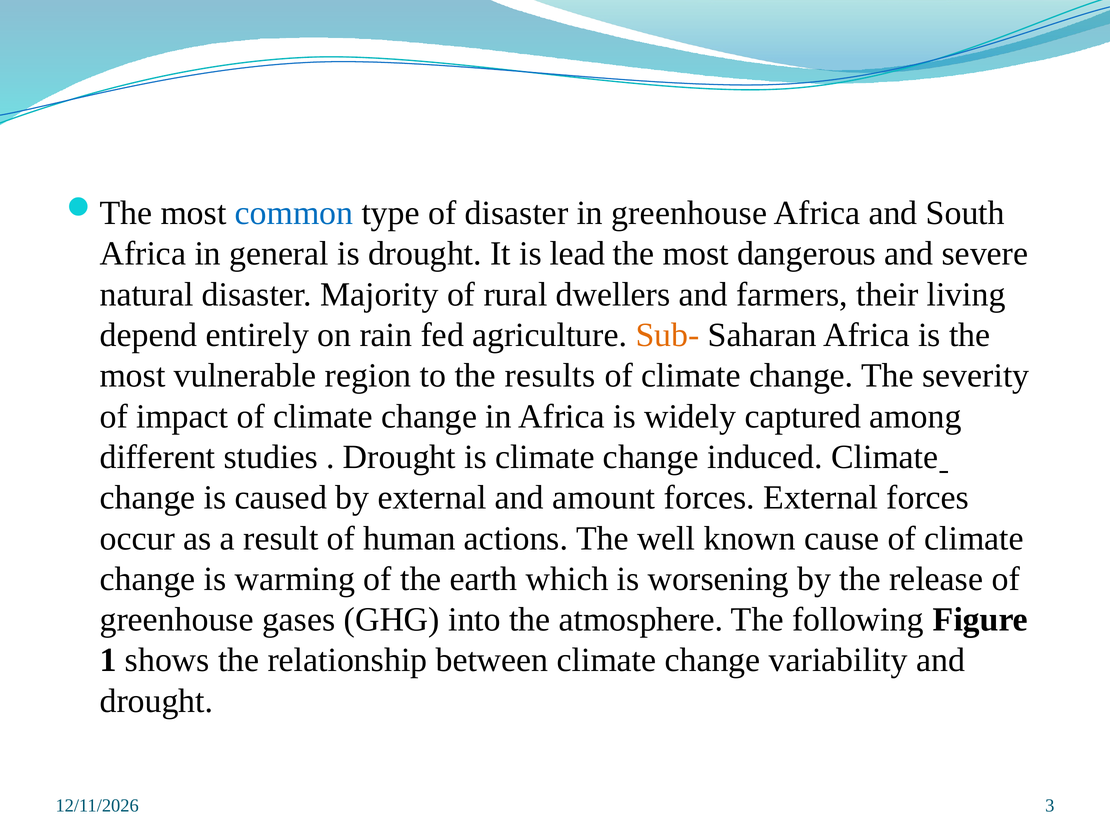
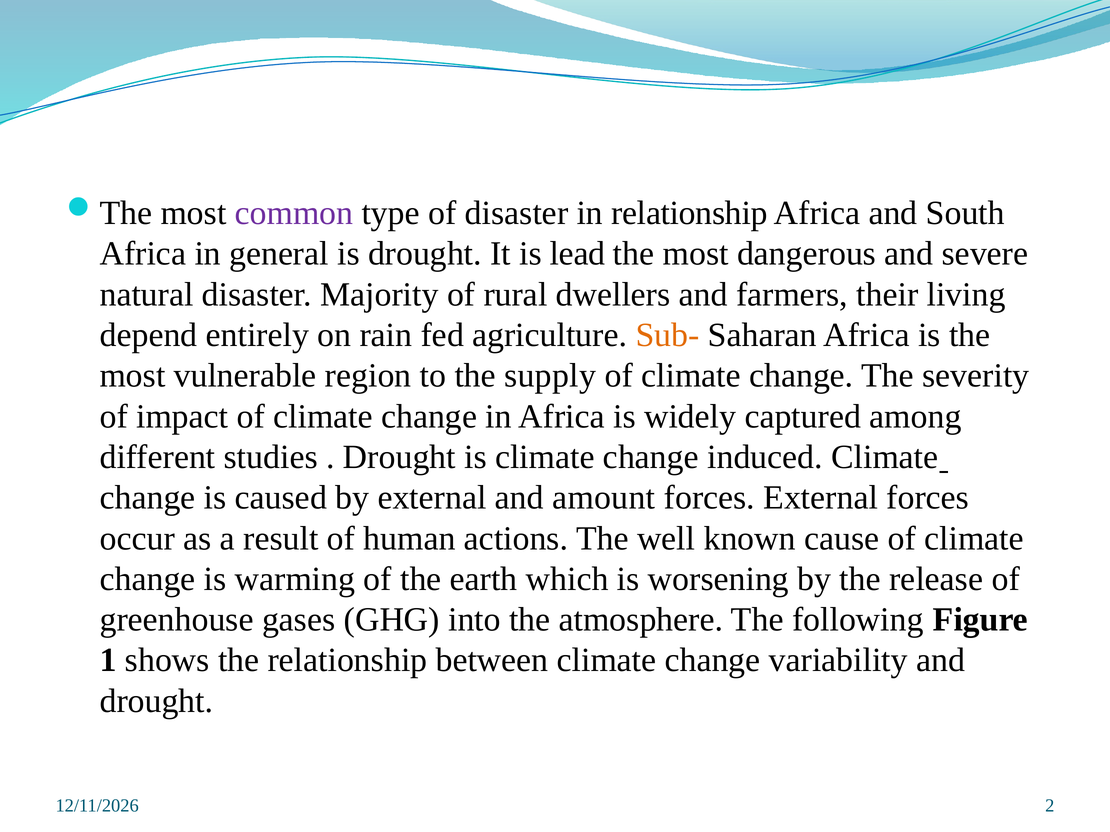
common colour: blue -> purple
in greenhouse: greenhouse -> relationship
results: results -> supply
3: 3 -> 2
